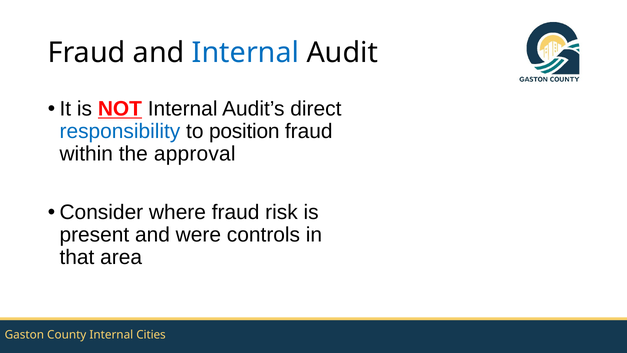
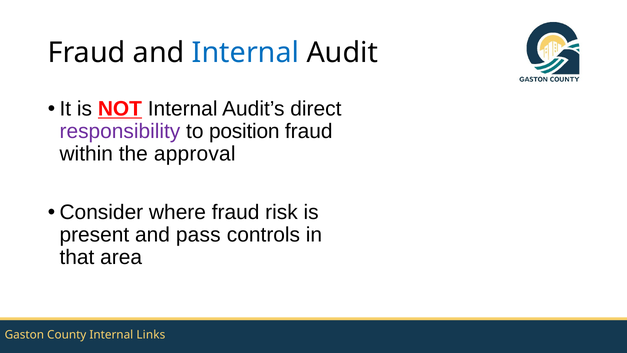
responsibility colour: blue -> purple
were: were -> pass
Cities: Cities -> Links
